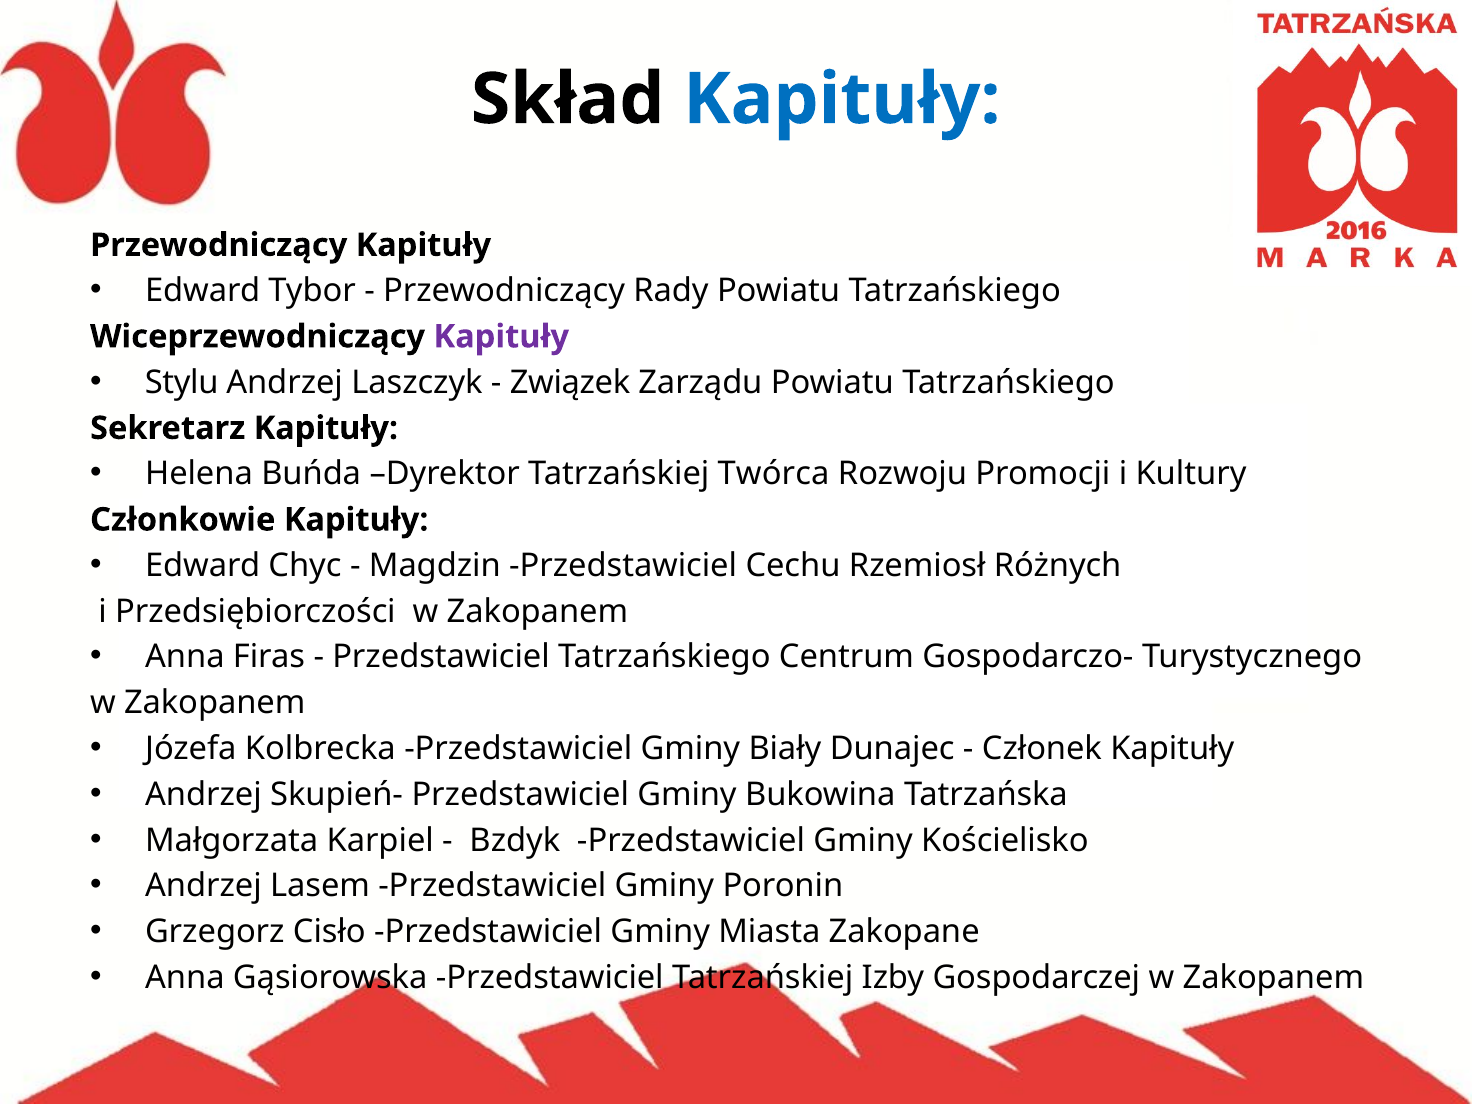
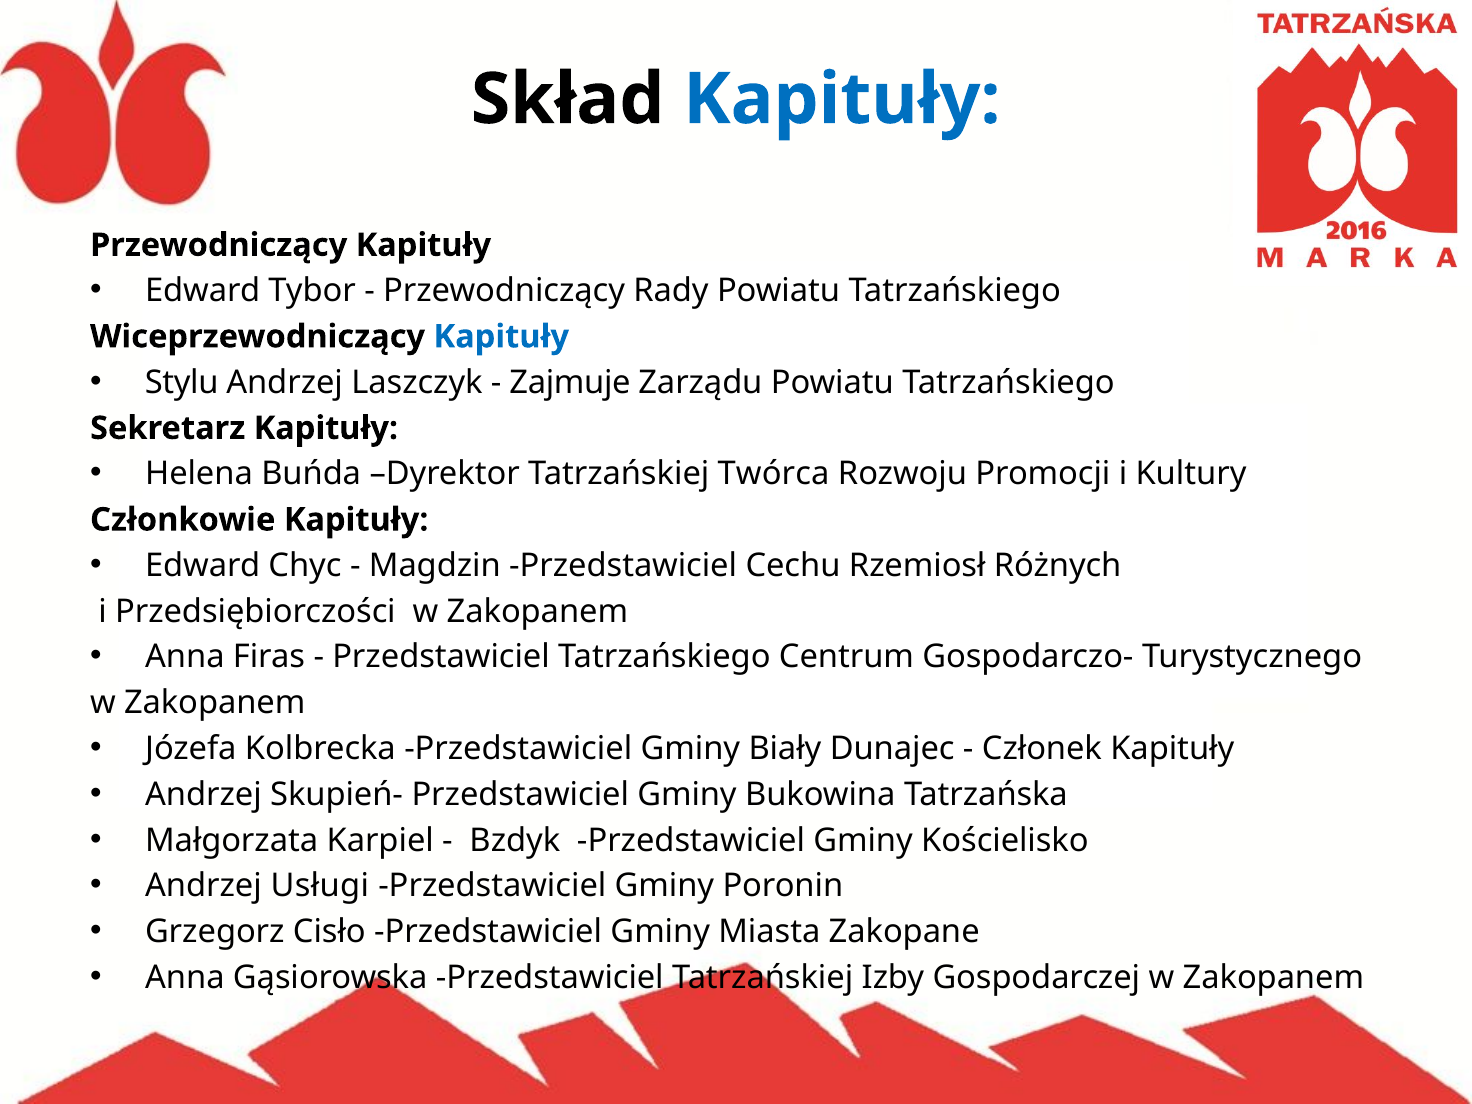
Kapituły at (501, 337) colour: purple -> blue
Związek: Związek -> Zajmuje
Lasem: Lasem -> Usługi
